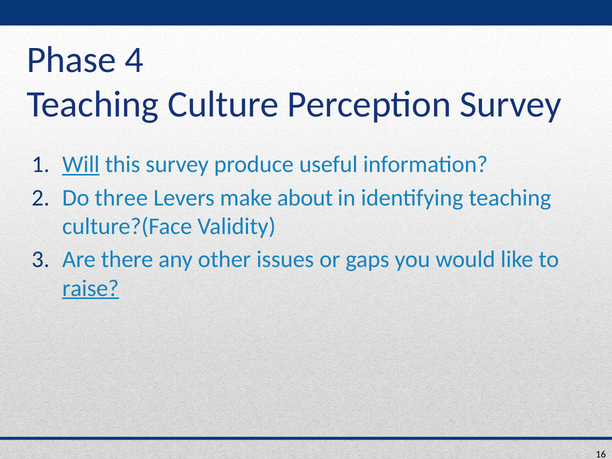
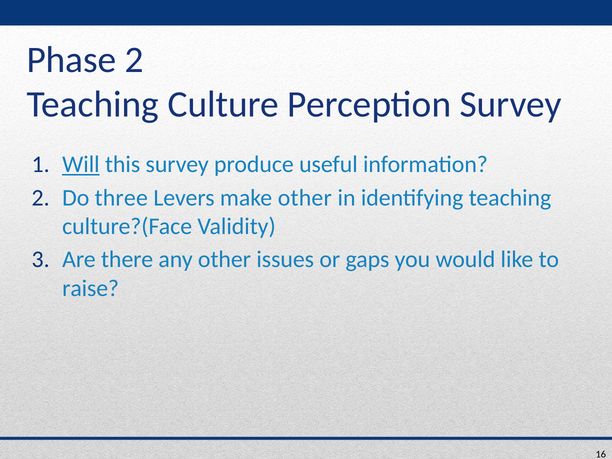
Phase 4: 4 -> 2
make about: about -> other
raise underline: present -> none
